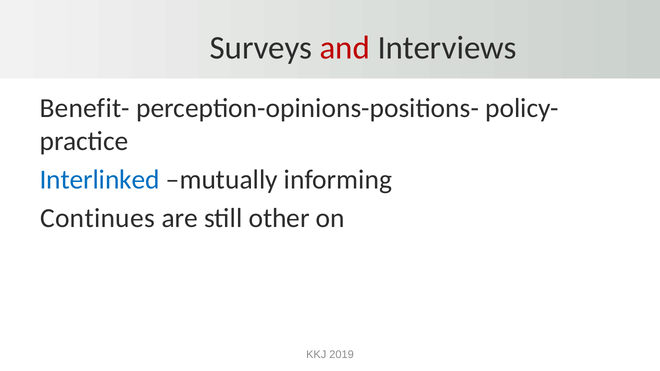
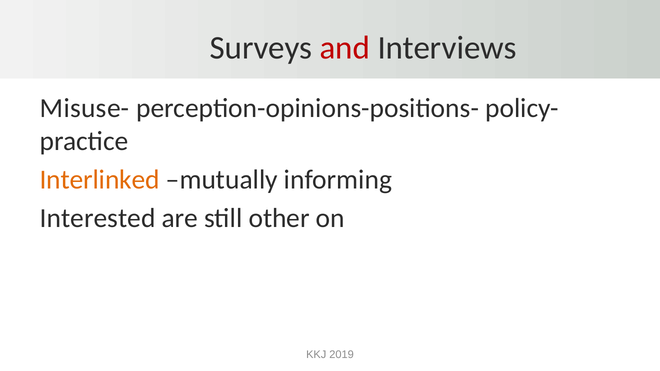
Benefit-: Benefit- -> Misuse-
Interlinked colour: blue -> orange
Continues: Continues -> Interested
